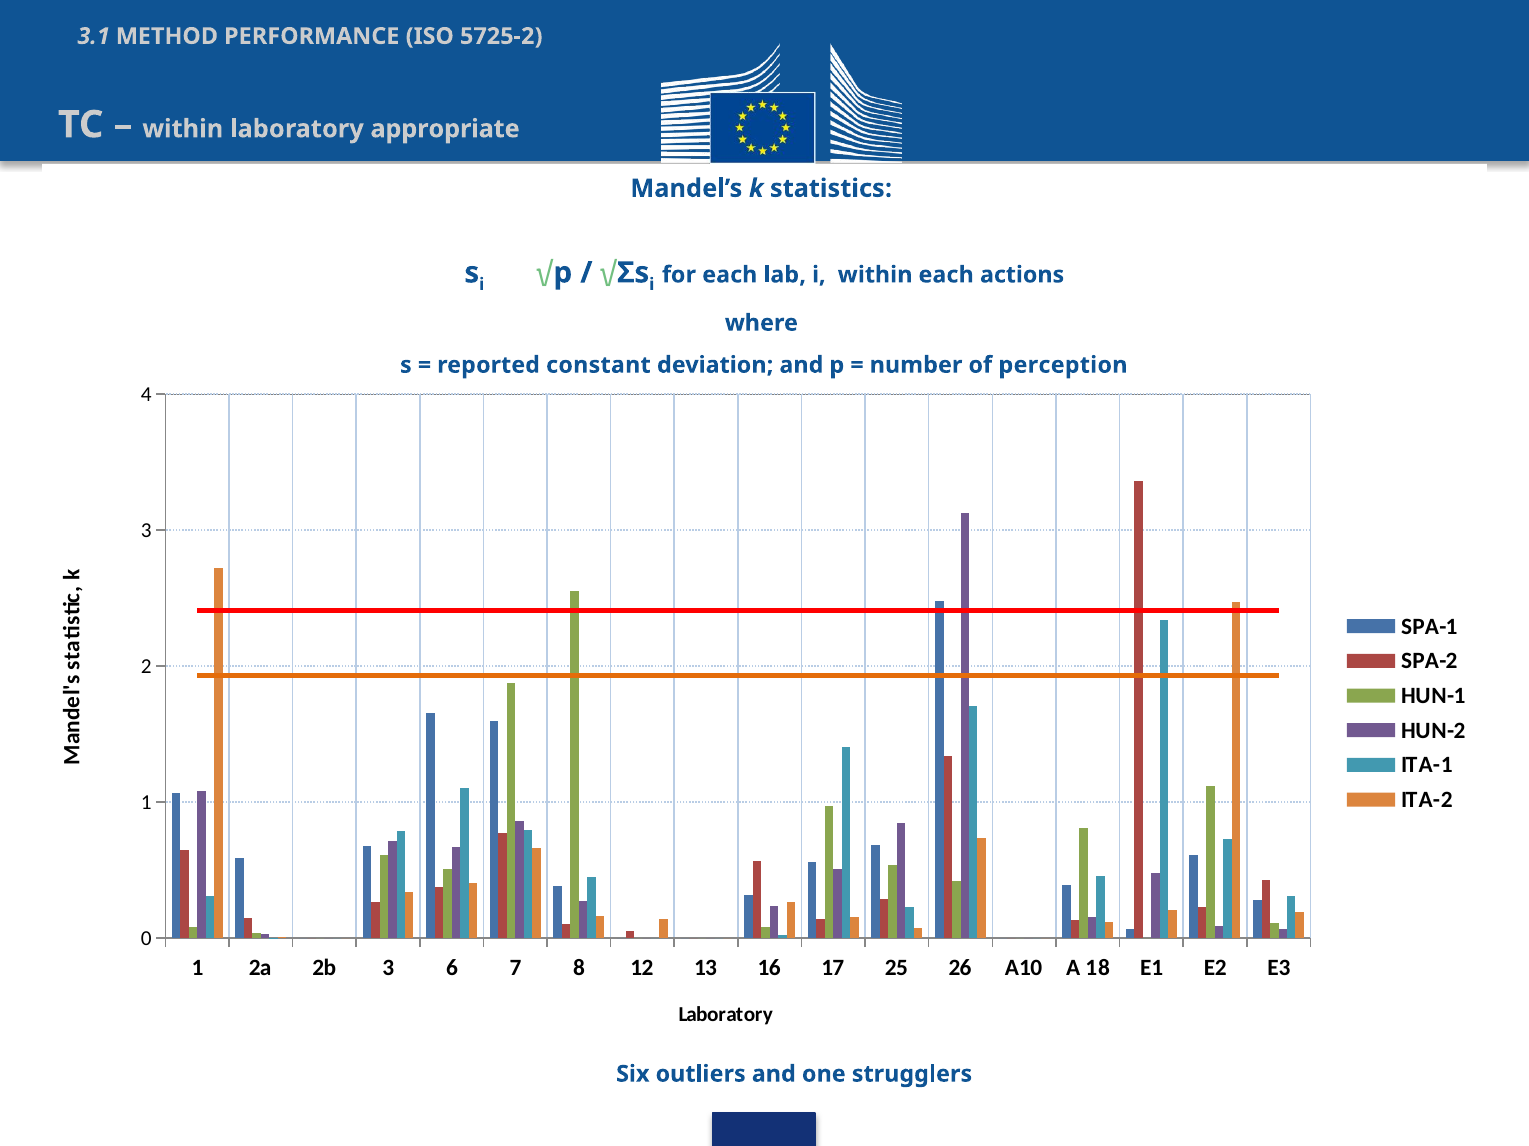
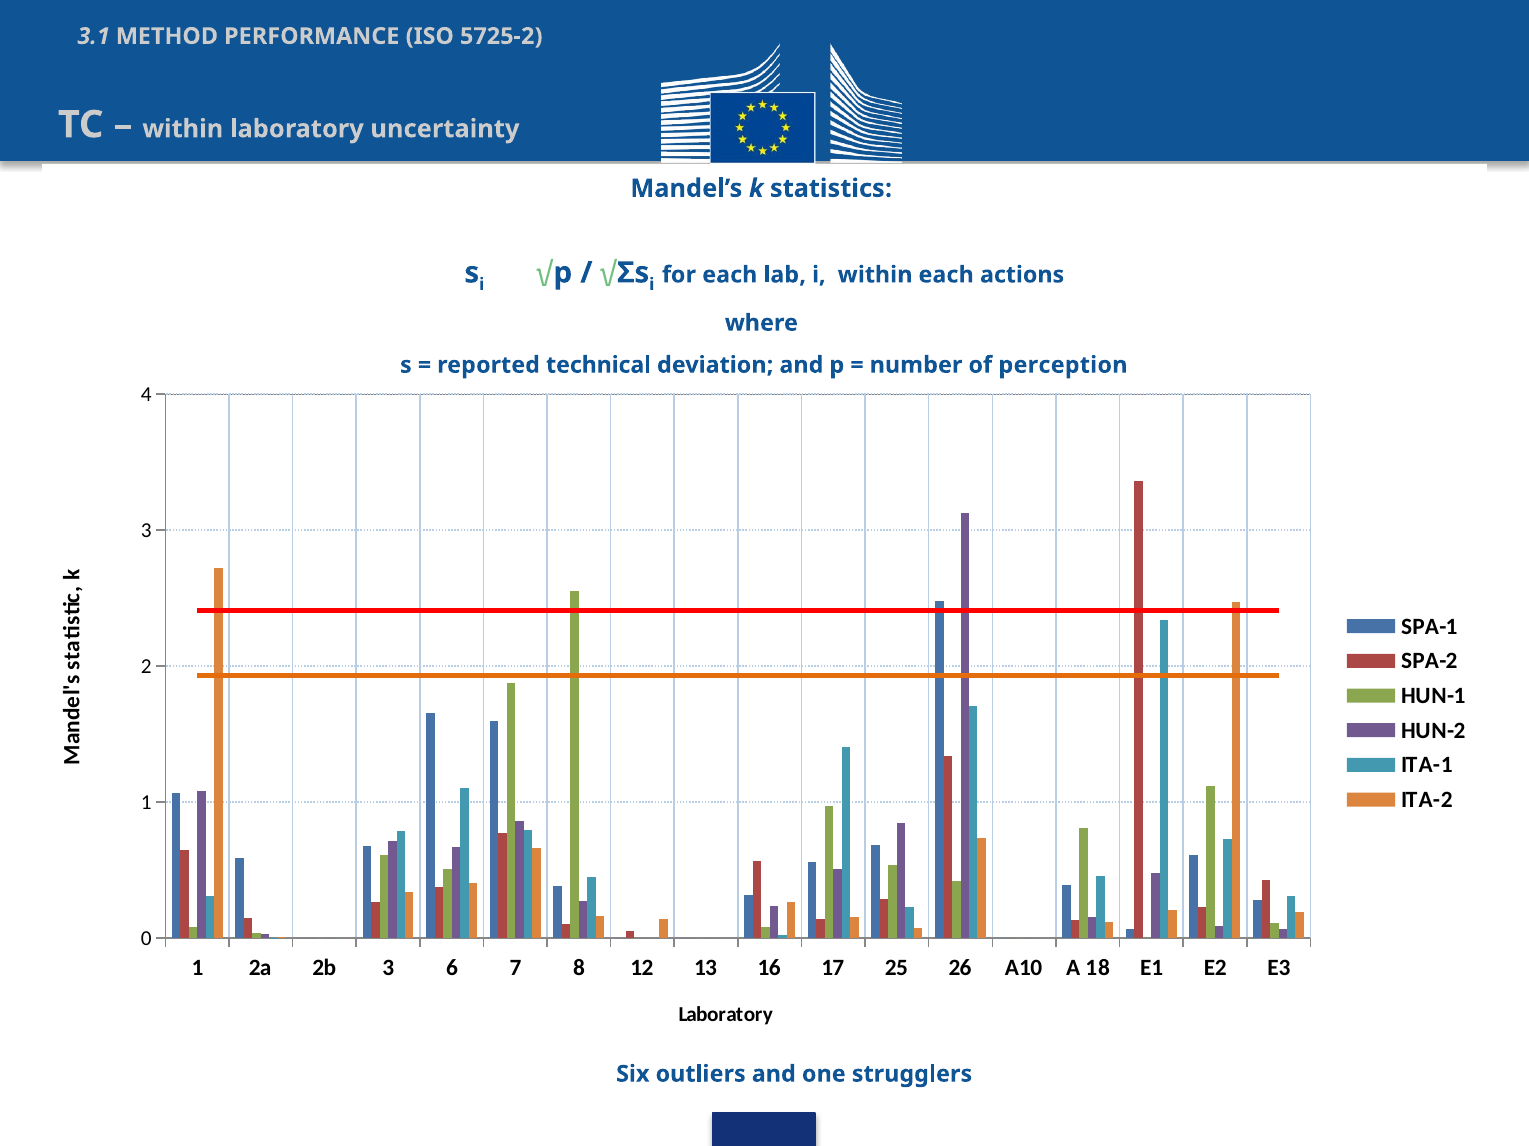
appropriate: appropriate -> uncertainty
constant: constant -> technical
